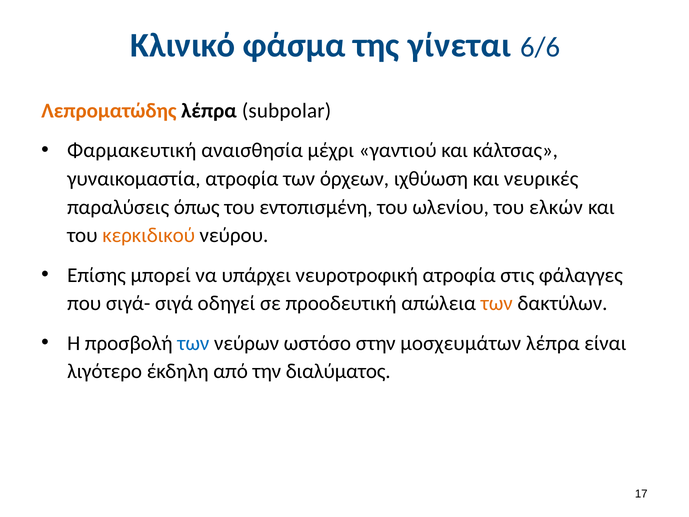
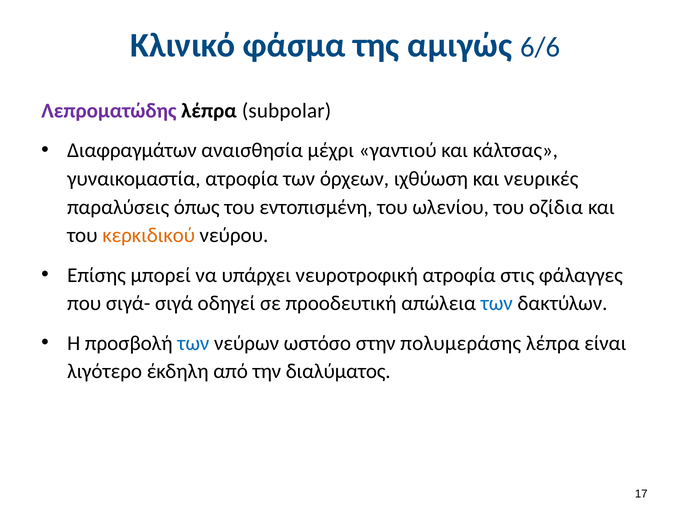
γίνεται: γίνεται -> αμιγώς
Λεπροματώδης colour: orange -> purple
Φαρμακευτική: Φαρμακευτική -> Διαφραγμάτων
ελκών: ελκών -> οζίδια
των at (497, 303) colour: orange -> blue
μοσχευμάτων: μοσχευμάτων -> πολυμεράσης
